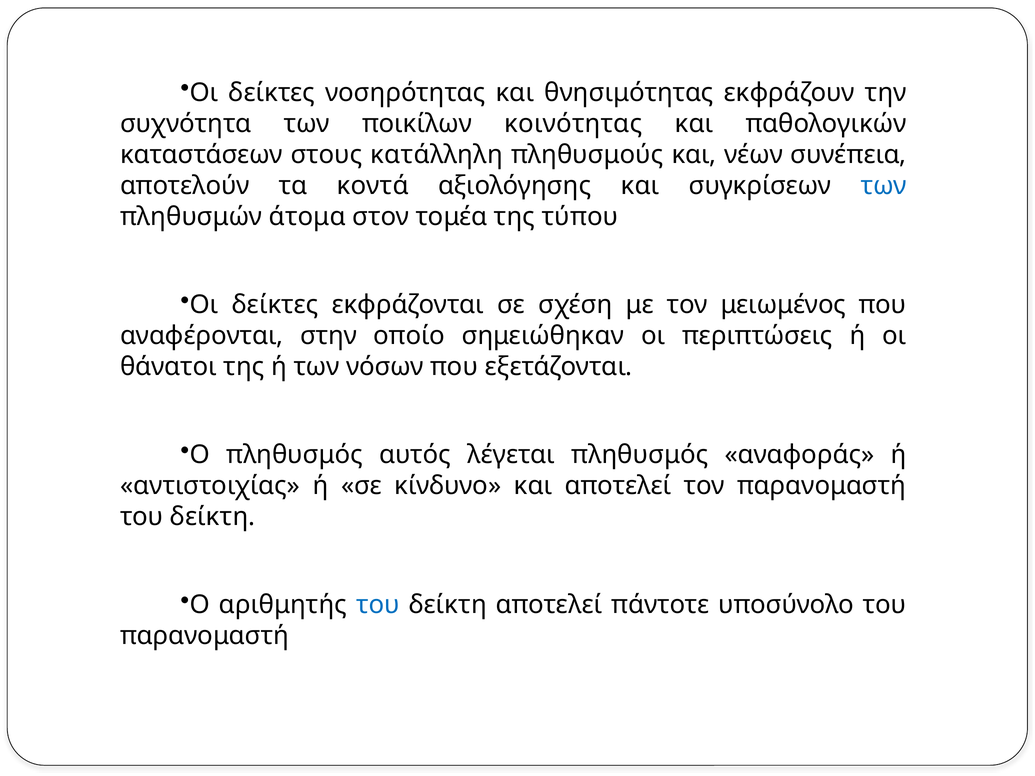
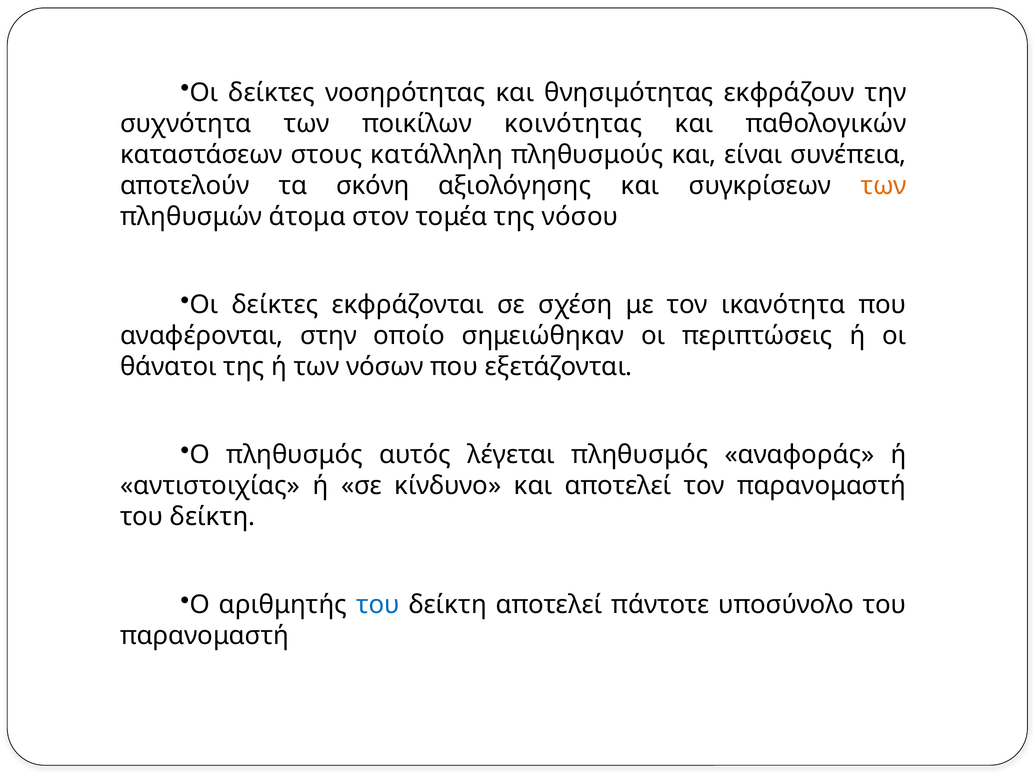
νέων: νέων -> είναι
κοντά: κοντά -> σκόνη
των at (884, 186) colour: blue -> orange
τύπου: τύπου -> νόσου
μειωμένος: μειωμένος -> ικανότητα
